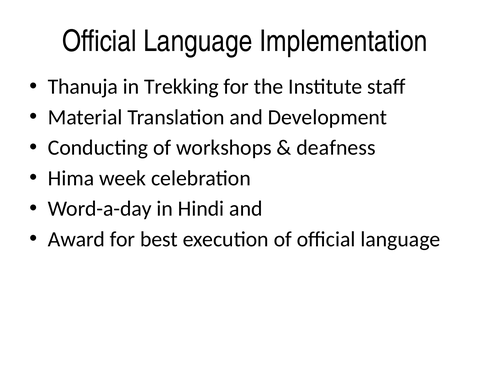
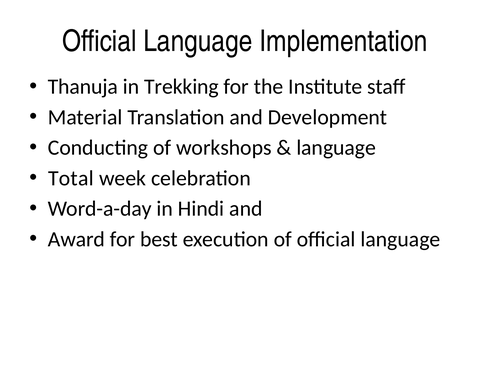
deafness at (336, 148): deafness -> language
Hima: Hima -> Total
